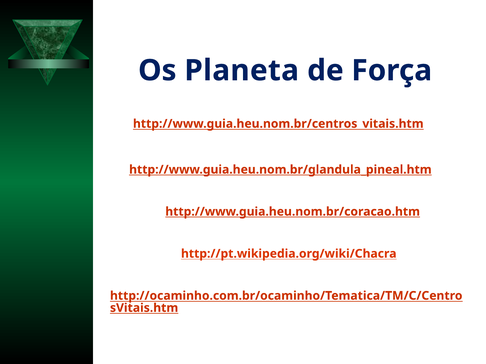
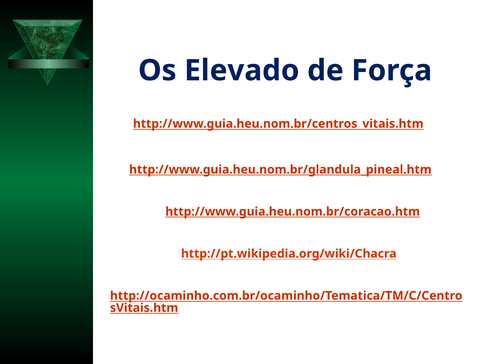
Planeta: Planeta -> Elevado
